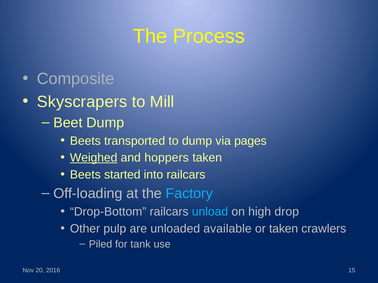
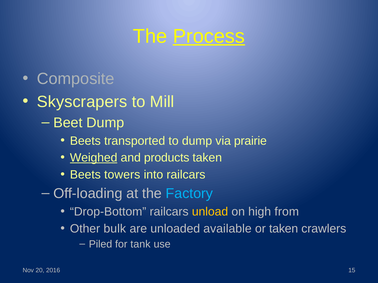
Process underline: none -> present
pages: pages -> prairie
hoppers: hoppers -> products
started: started -> towers
unload colour: light blue -> yellow
drop: drop -> from
pulp: pulp -> bulk
